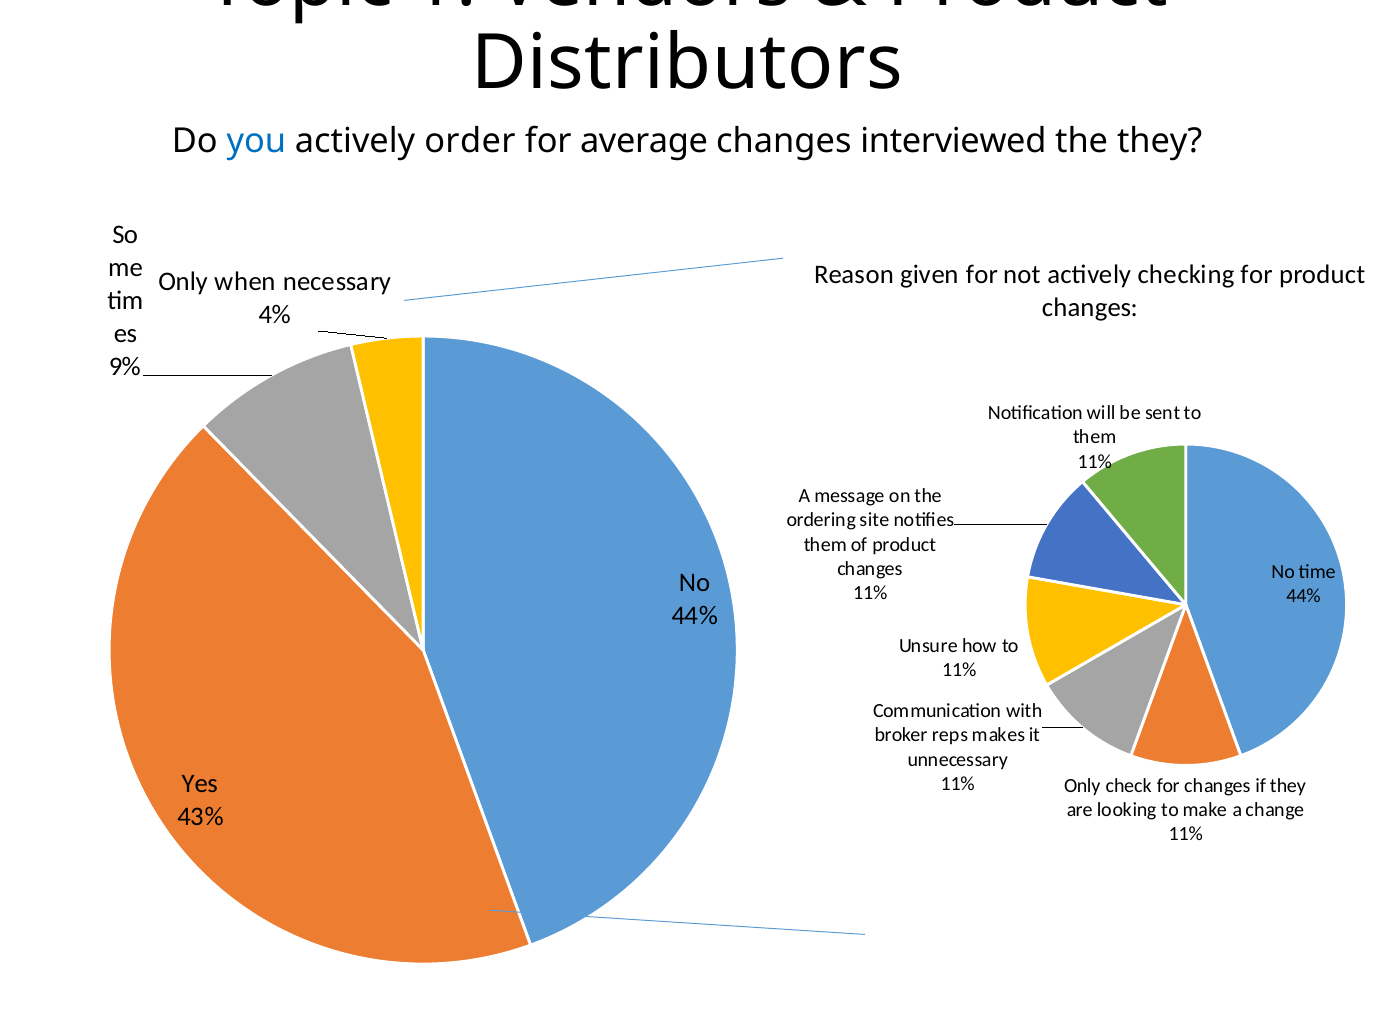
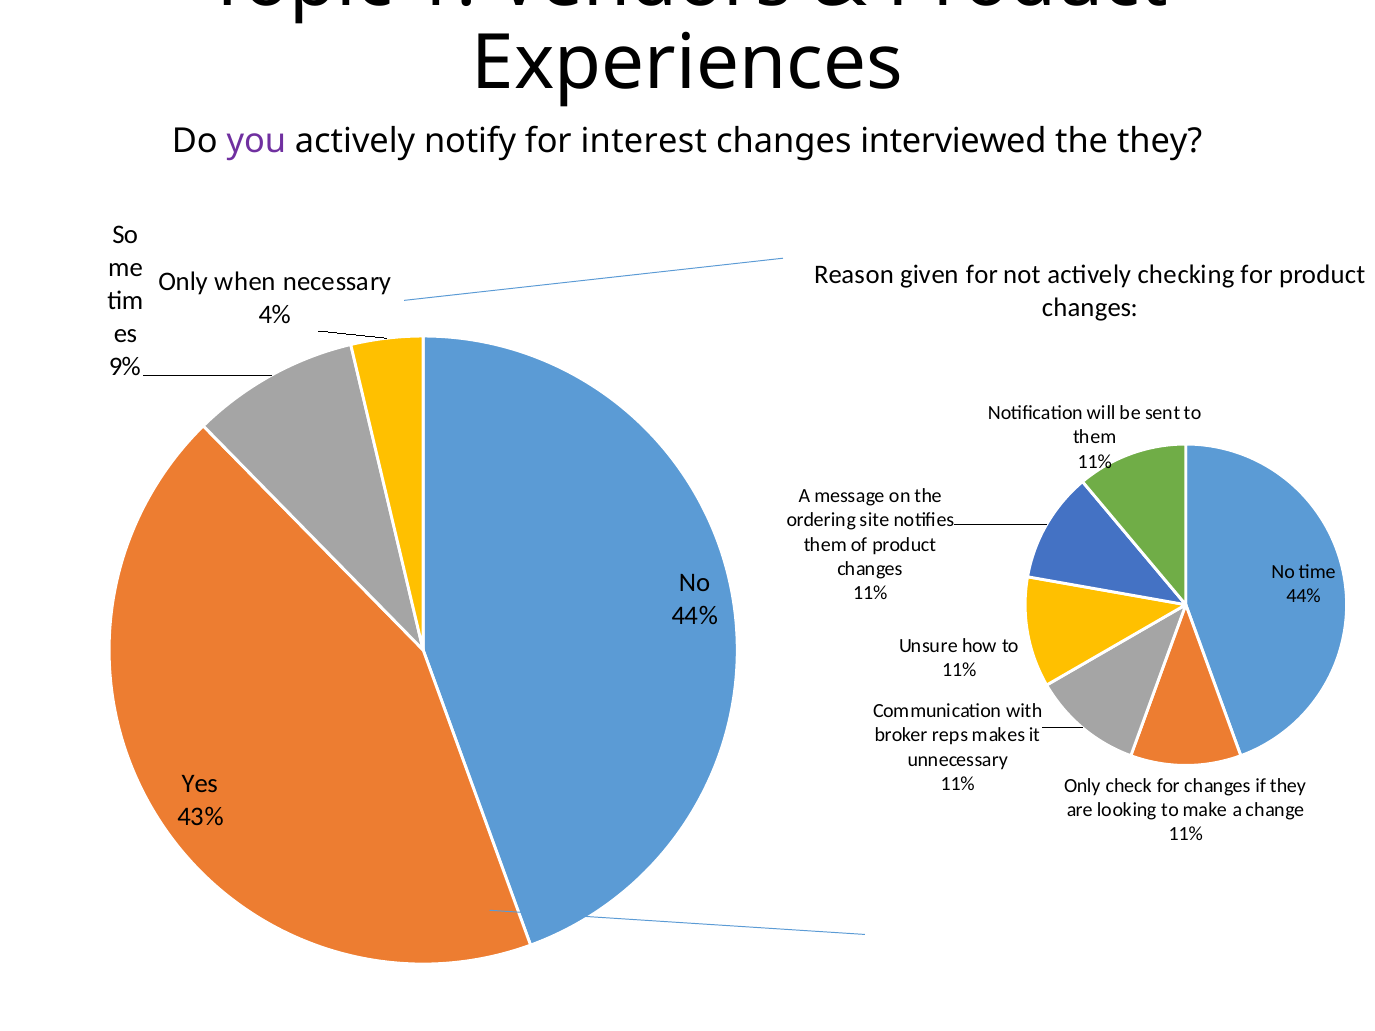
Distributors: Distributors -> Experiences
you colour: blue -> purple
order: order -> notify
average: average -> interest
